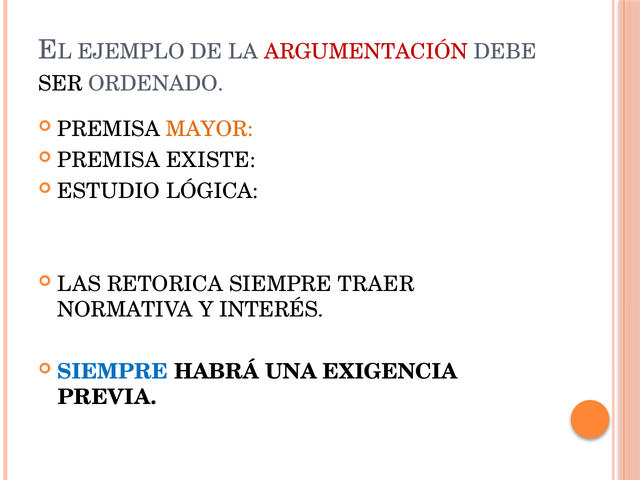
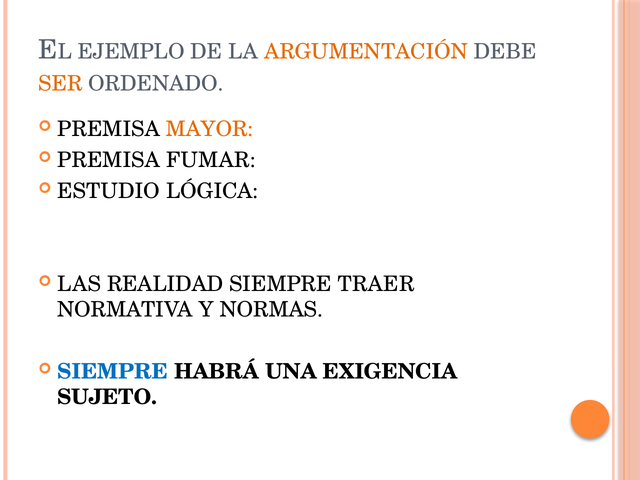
ARGUMENTACIÓN colour: red -> orange
SER colour: black -> orange
EXISTE: EXISTE -> FUMAR
RETORICA: RETORICA -> REALIDAD
INTERÉS: INTERÉS -> NORMAS
PREVIA: PREVIA -> SUJETO
